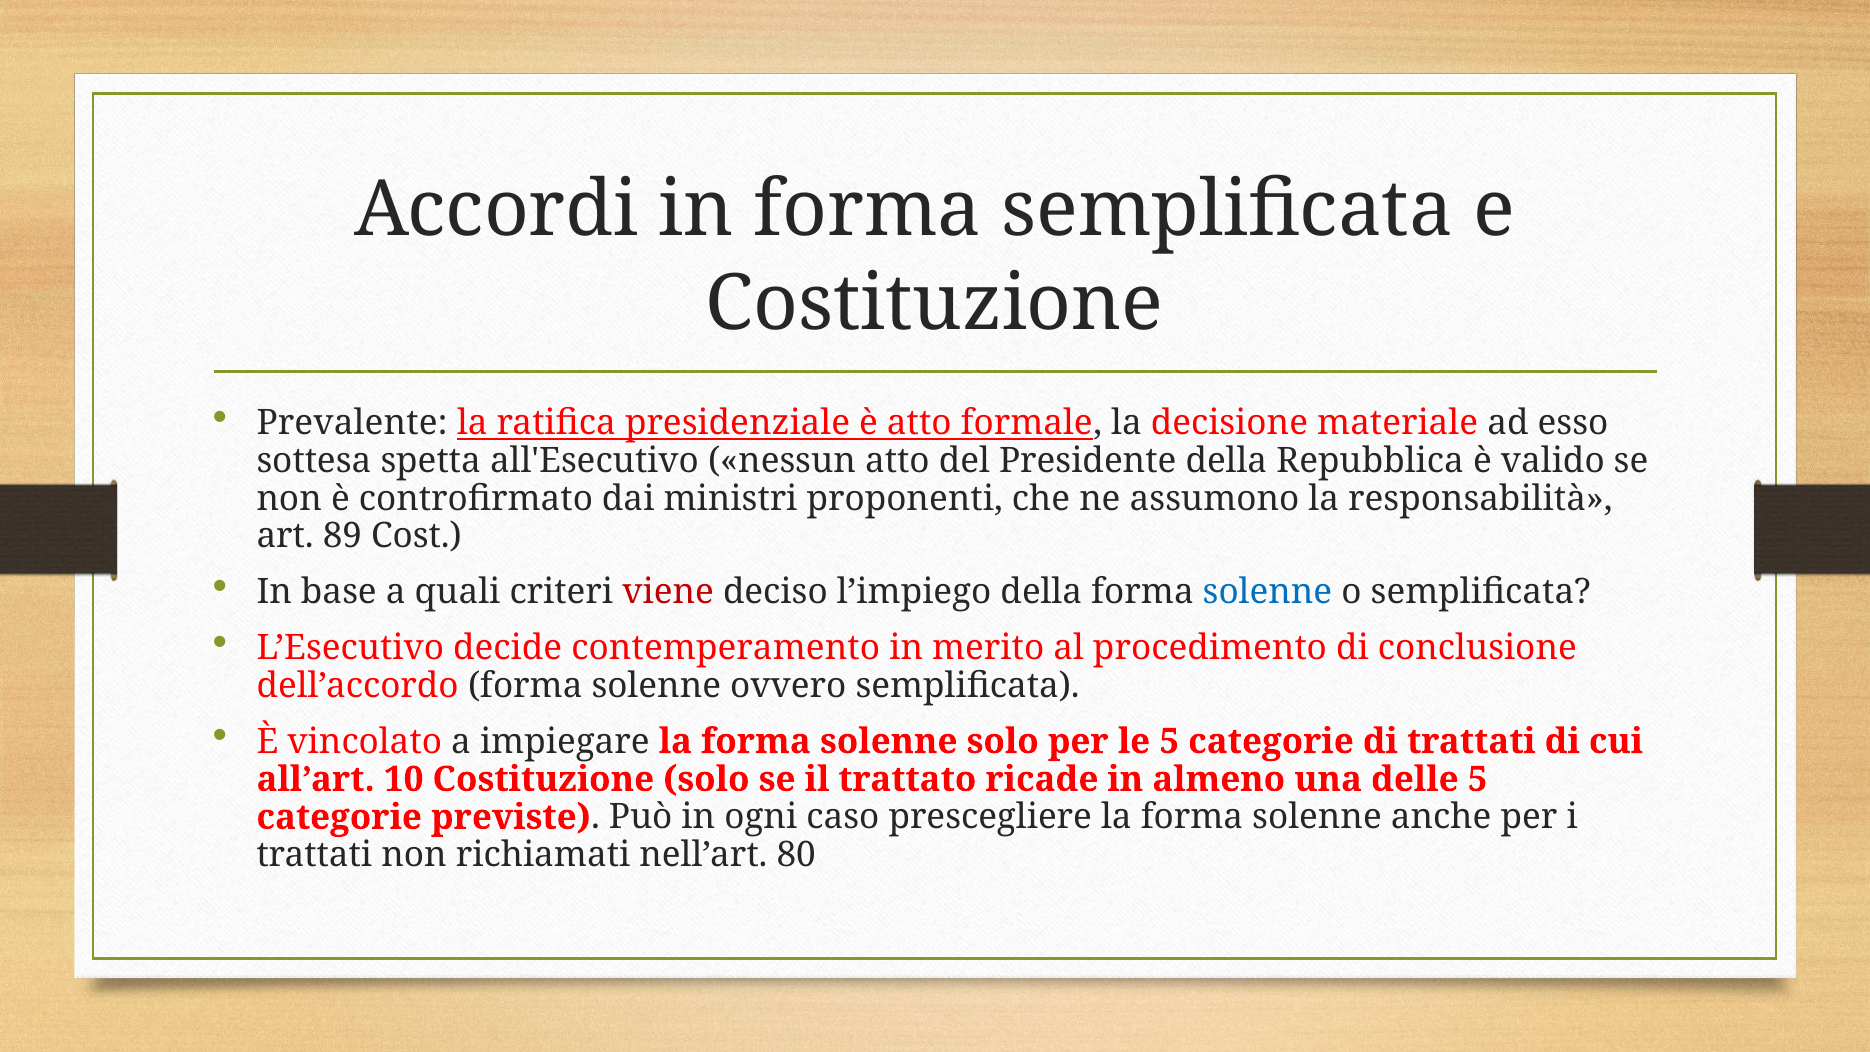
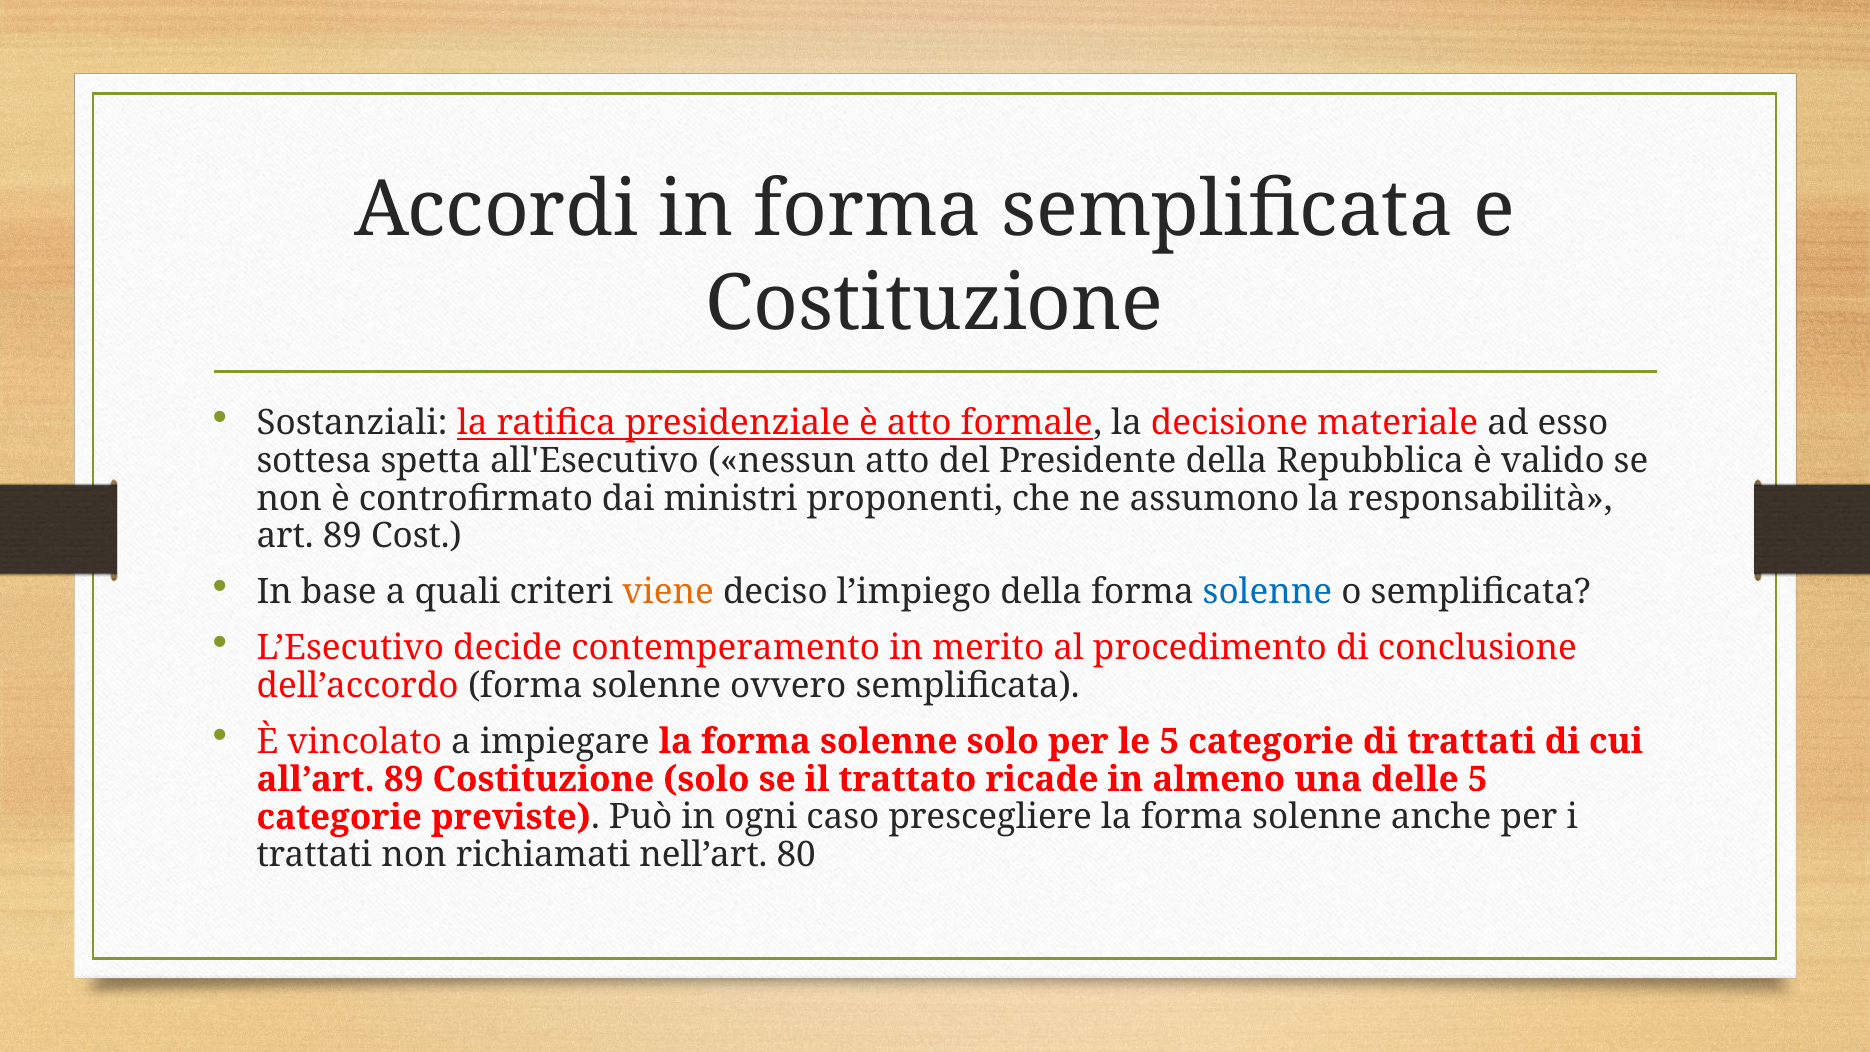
Prevalente: Prevalente -> Sostanziali
viene colour: red -> orange
all’art 10: 10 -> 89
